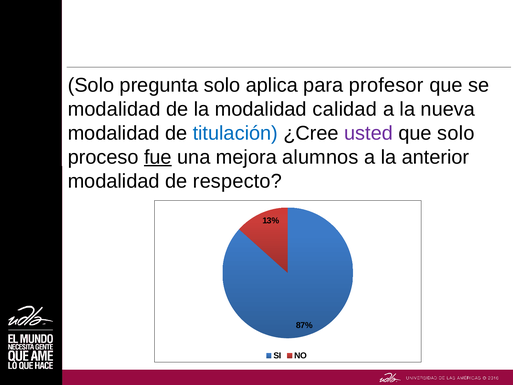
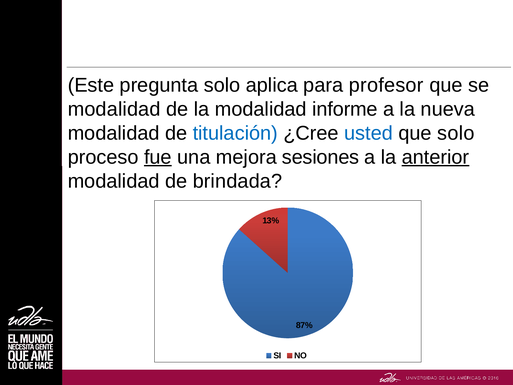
Solo at (91, 85): Solo -> Este
calidad: calidad -> informe
usted colour: purple -> blue
alumnos: alumnos -> sesiones
anterior underline: none -> present
respecto: respecto -> brindada
